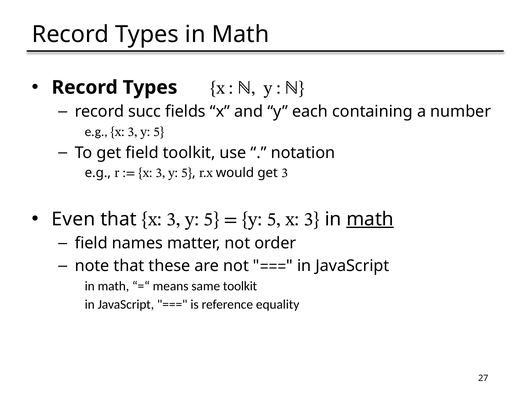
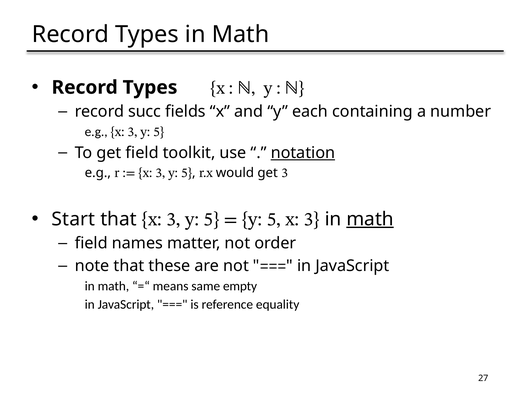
notation underline: none -> present
Even: Even -> Start
same toolkit: toolkit -> empty
